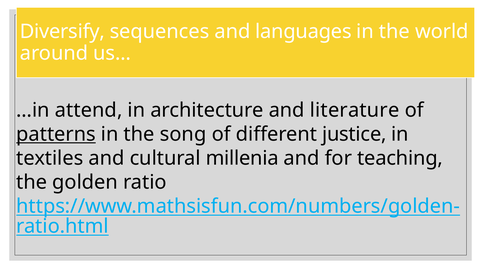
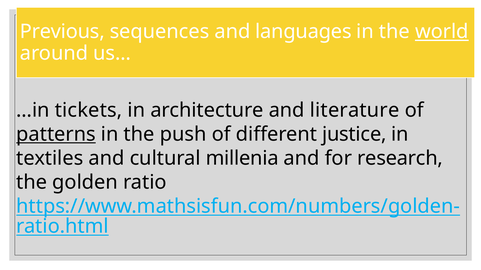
Diversify: Diversify -> Previous
world underline: none -> present
attend: attend -> tickets
song: song -> push
teaching: teaching -> research
